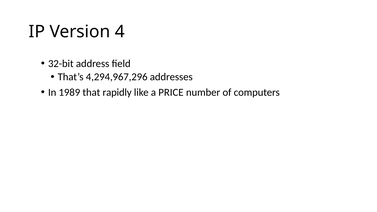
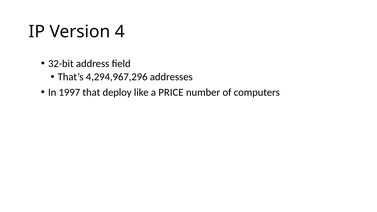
1989: 1989 -> 1997
rapidly: rapidly -> deploy
